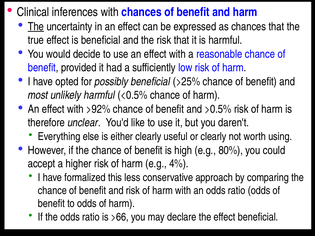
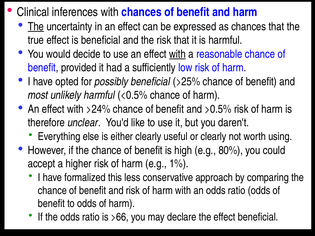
with at (177, 54) underline: none -> present
>92%: >92% -> >24%
4%: 4% -> 1%
